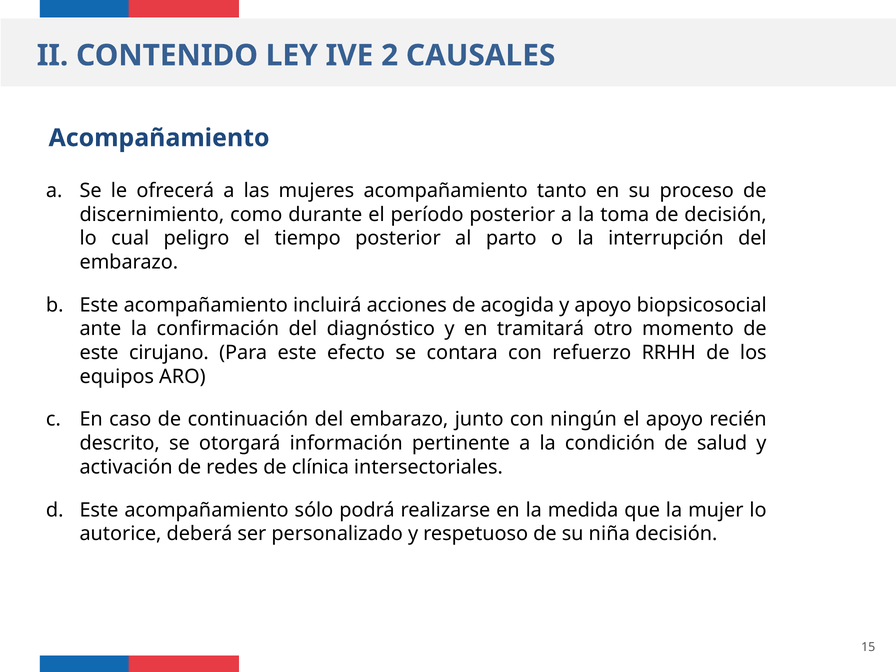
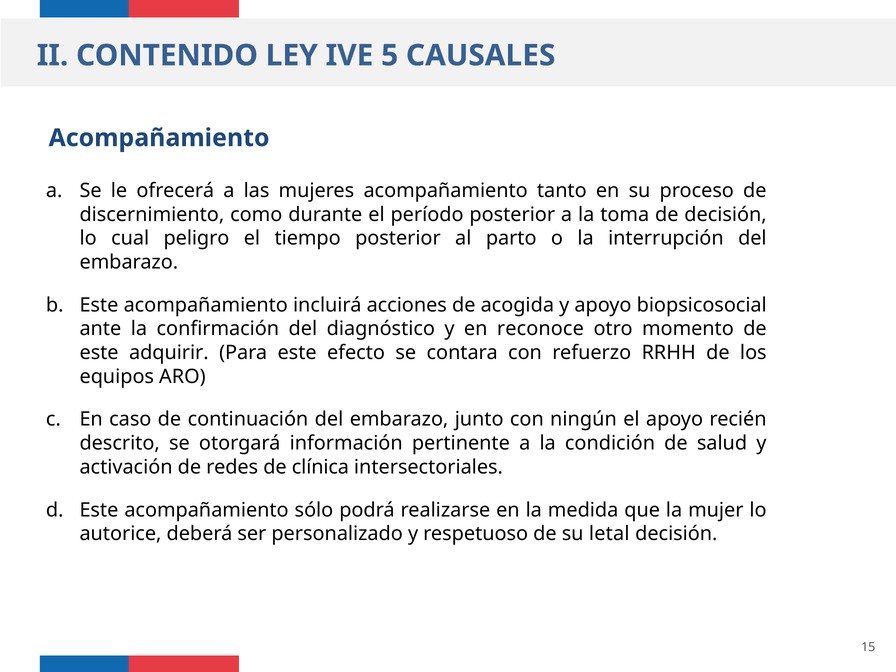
2: 2 -> 5
tramitará: tramitará -> reconoce
cirujano: cirujano -> adquirir
niña: niña -> letal
